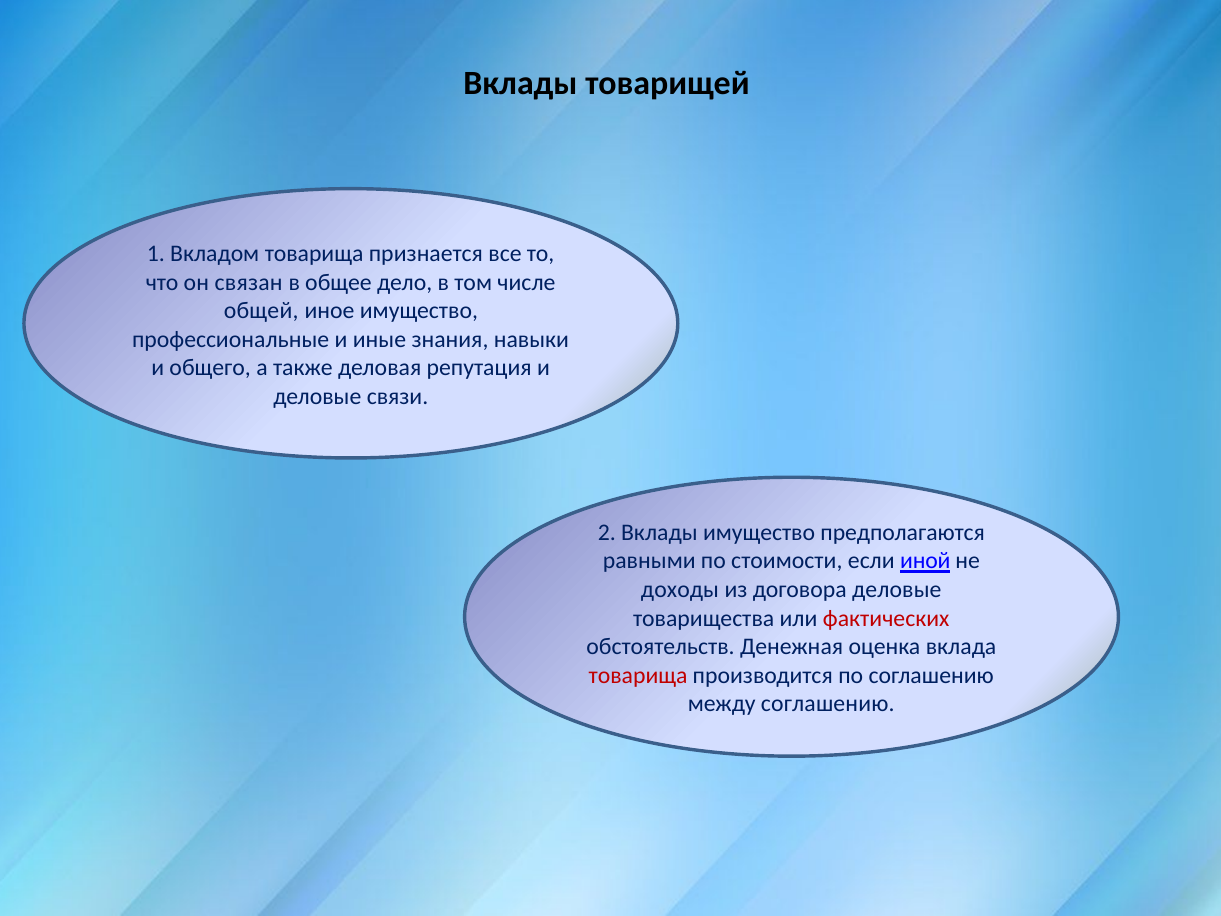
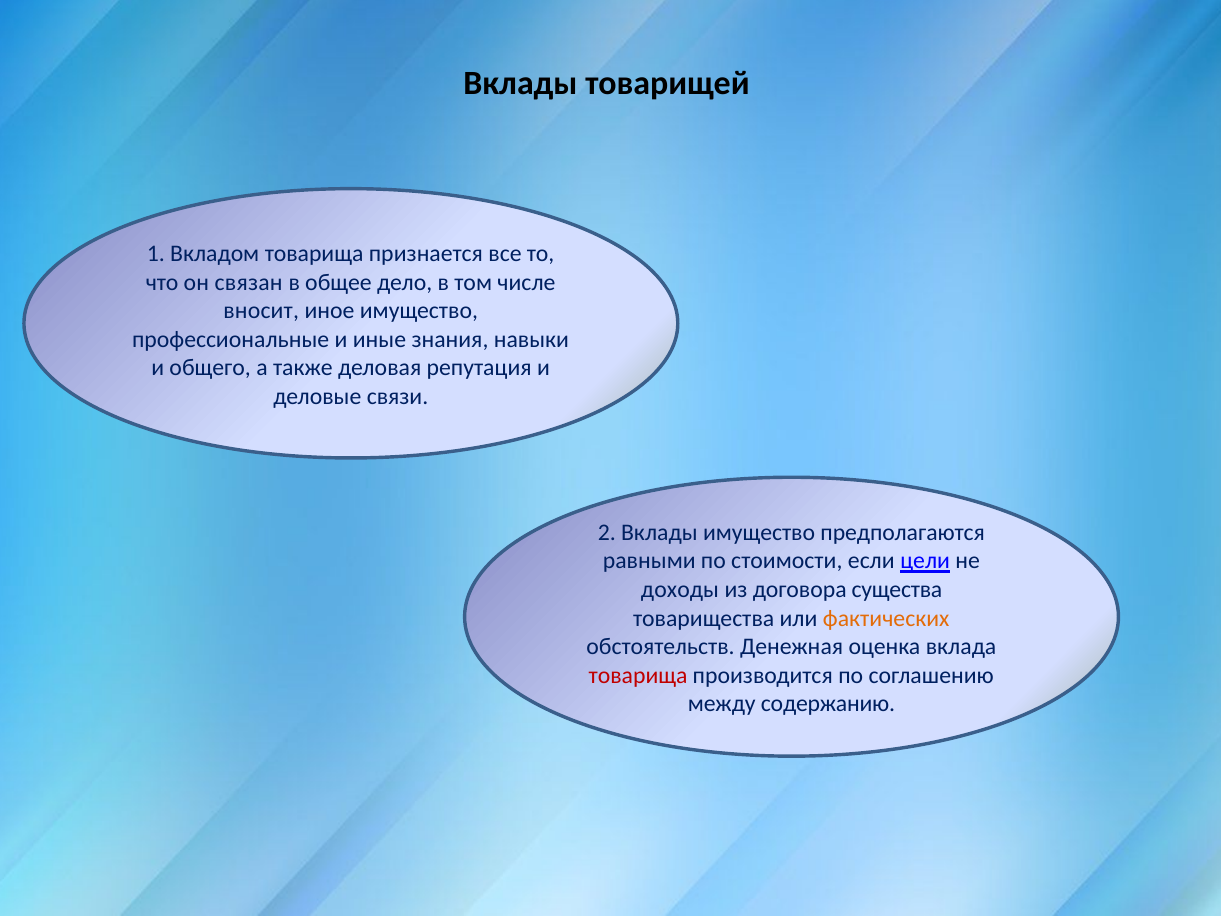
общей: общей -> вносит
иной: иной -> цели
договора деловые: деловые -> существа
фактических colour: red -> orange
между соглашению: соглашению -> содержанию
